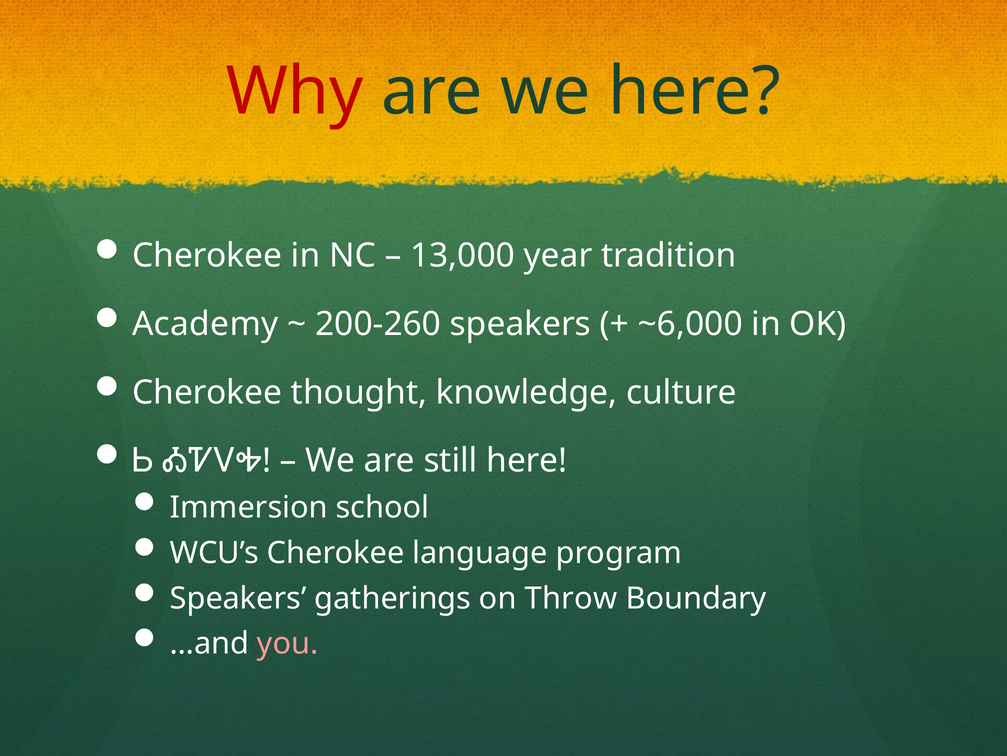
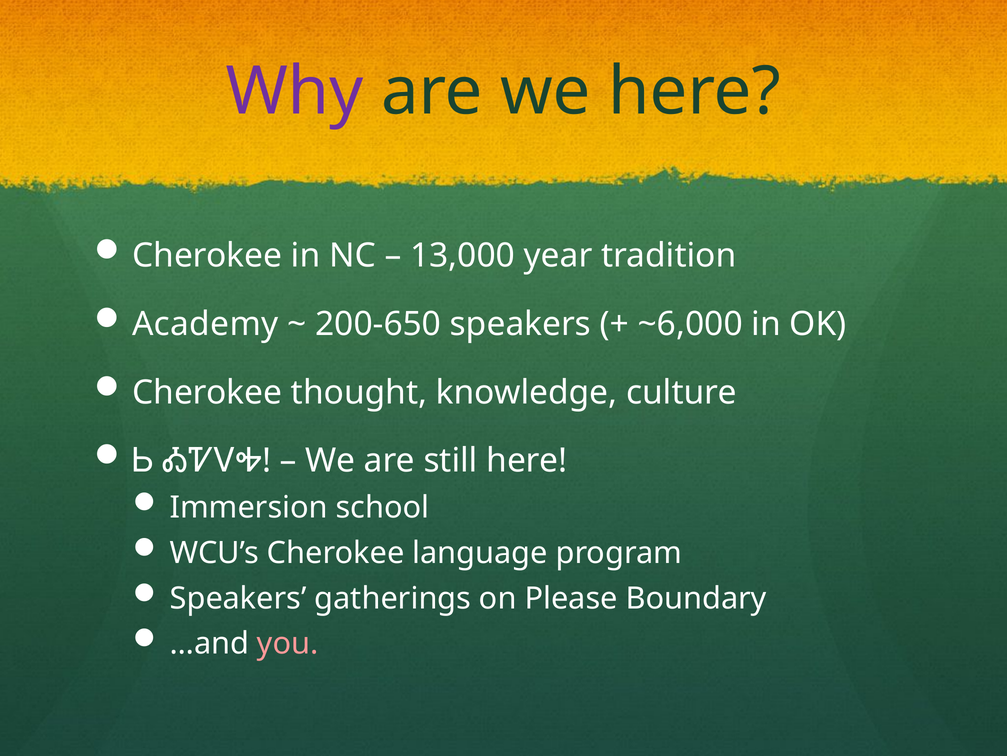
Why colour: red -> purple
200-260: 200-260 -> 200-650
Throw: Throw -> Please
